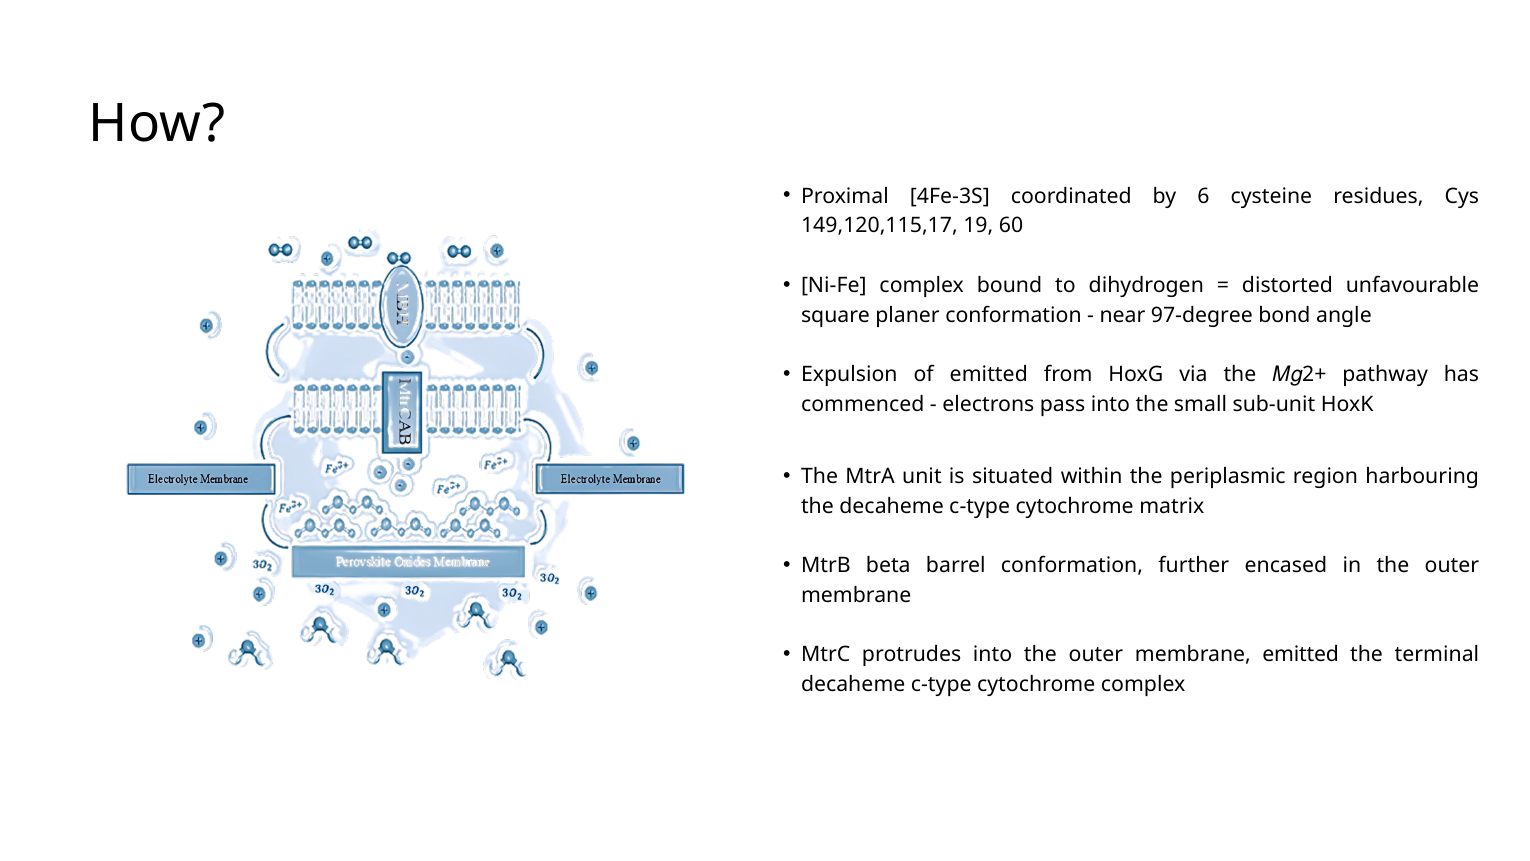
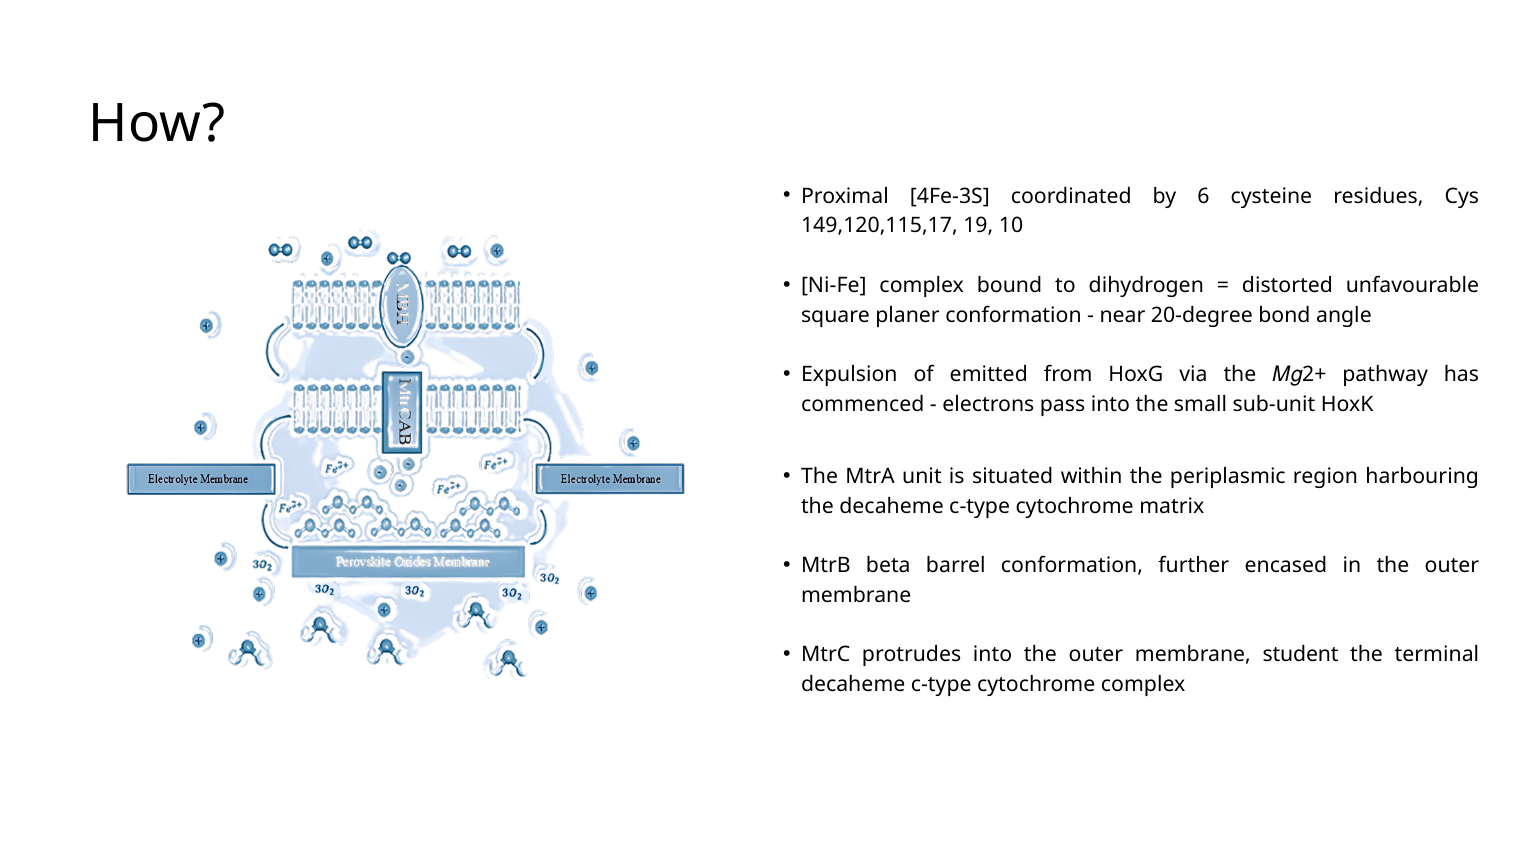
60: 60 -> 10
97-degree: 97-degree -> 20-degree
membrane emitted: emitted -> student
